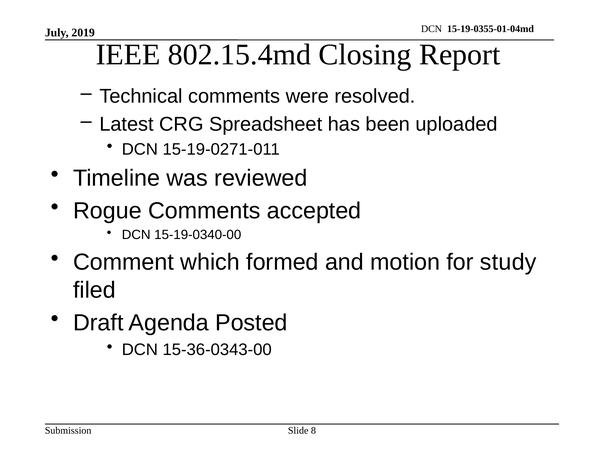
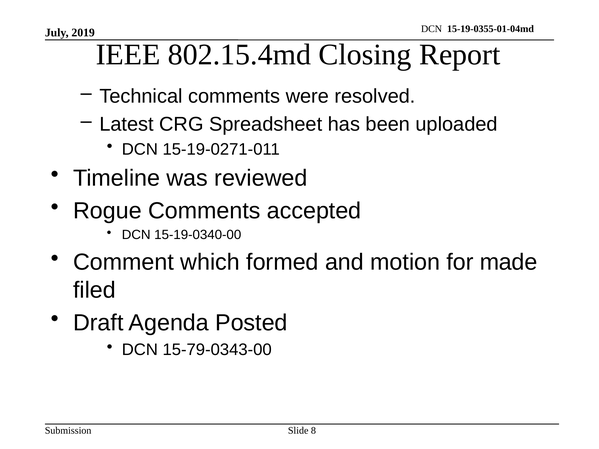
study: study -> made
15-36-0343-00: 15-36-0343-00 -> 15-79-0343-00
